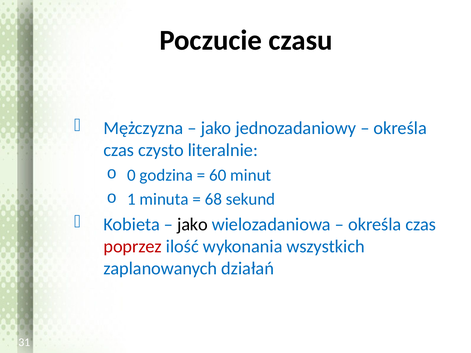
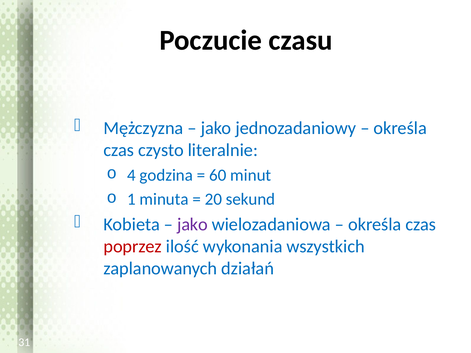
0: 0 -> 4
68: 68 -> 20
jako at (192, 225) colour: black -> purple
